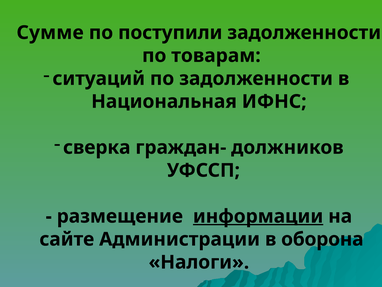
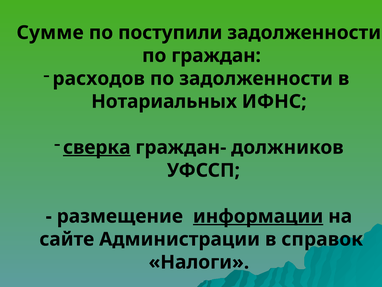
товарам: товарам -> граждан
ситуаций: ситуаций -> расходов
Национальная: Национальная -> Нотариальных
сверка underline: none -> present
оборона: оборона -> справок
